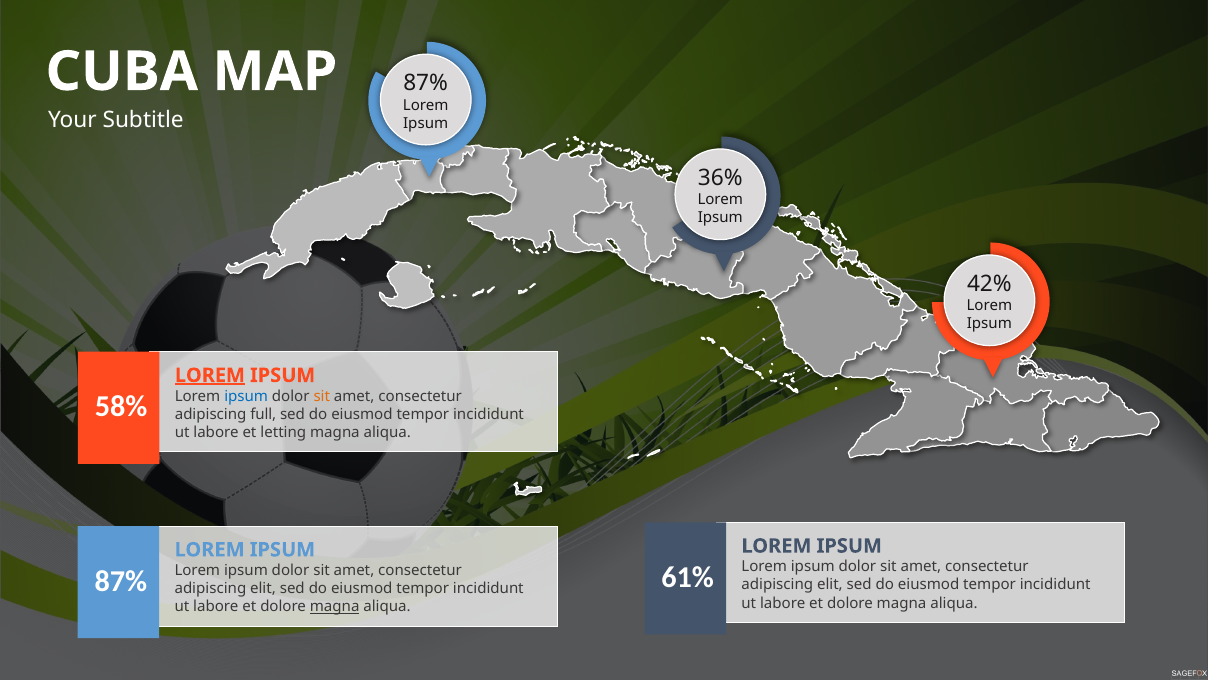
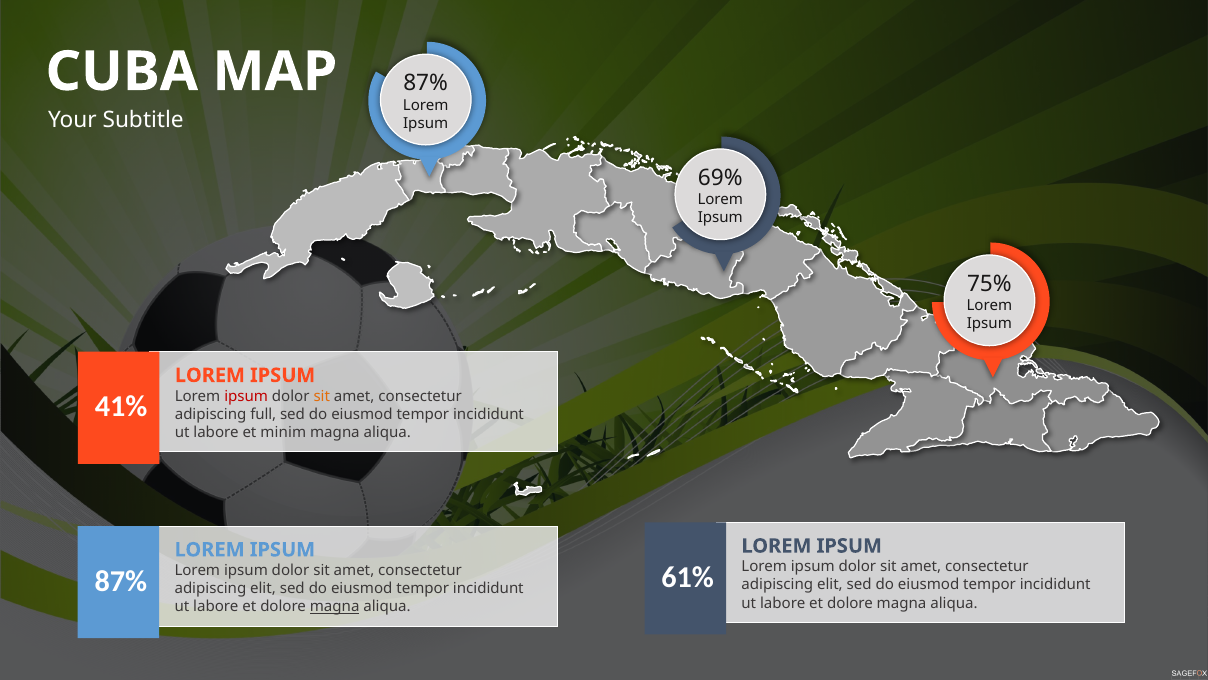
36%: 36% -> 69%
42%: 42% -> 75%
LOREM at (210, 375) underline: present -> none
ipsum at (246, 396) colour: blue -> red
58%: 58% -> 41%
letting: letting -> minim
